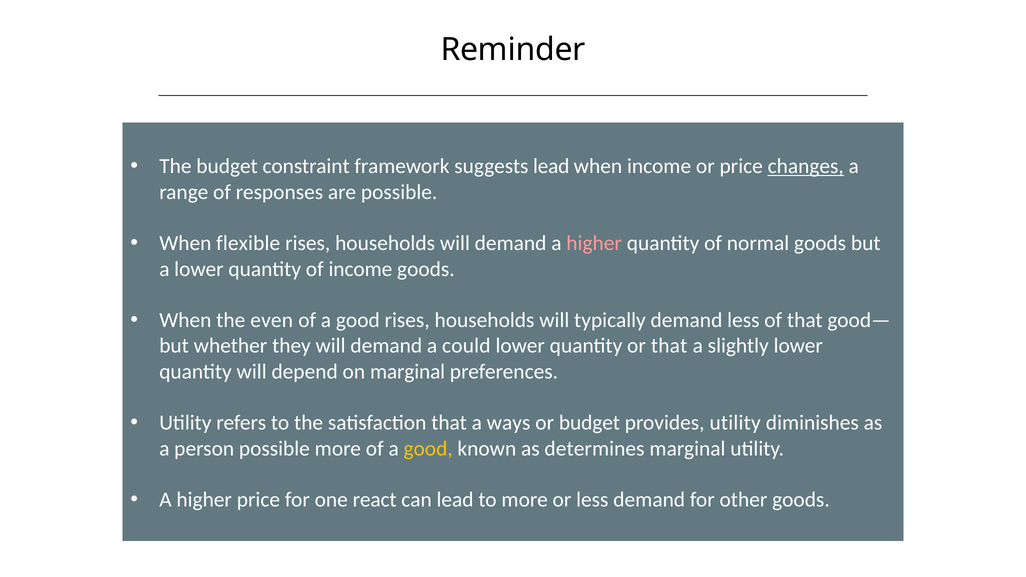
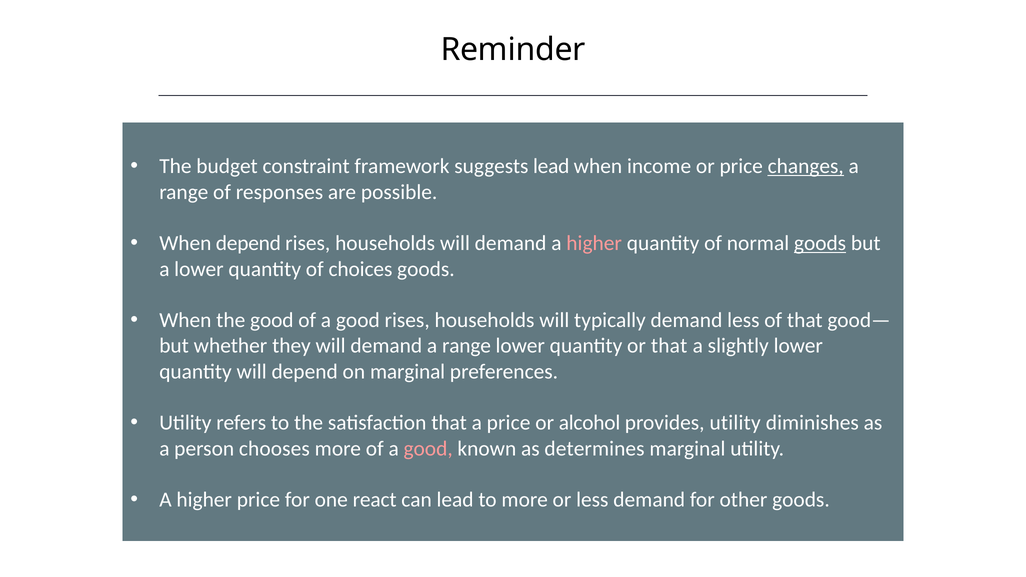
When flexible: flexible -> depend
goods at (820, 243) underline: none -> present
of income: income -> choices
the even: even -> good
demand a could: could -> range
a ways: ways -> price
or budget: budget -> alcohol
person possible: possible -> chooses
good at (428, 449) colour: yellow -> pink
